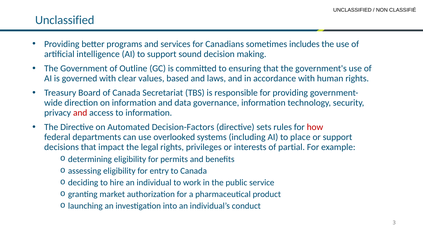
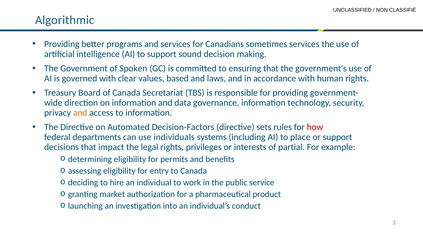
Unclassified at (65, 20): Unclassified -> Algorithmic
sometimes includes: includes -> services
Outline: Outline -> Spoken
and at (80, 113) colour: red -> orange
overlooked: overlooked -> individuals
